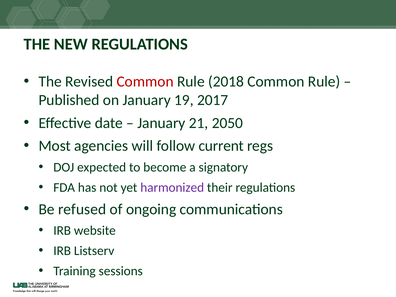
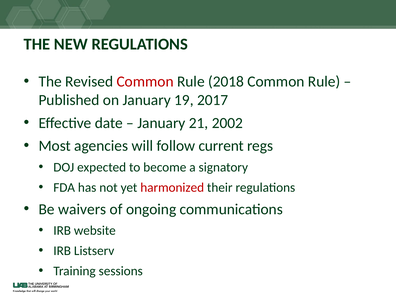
2050: 2050 -> 2002
harmonized colour: purple -> red
refused: refused -> waivers
